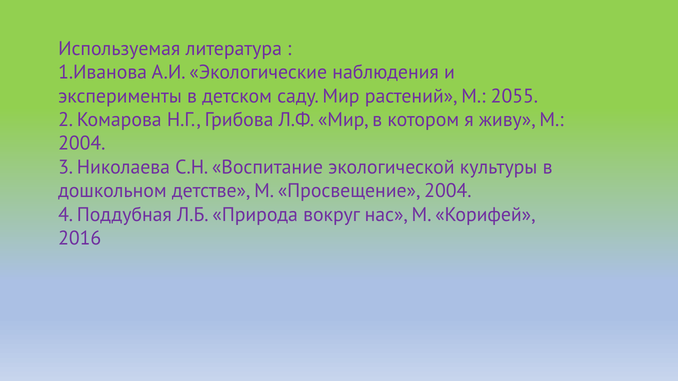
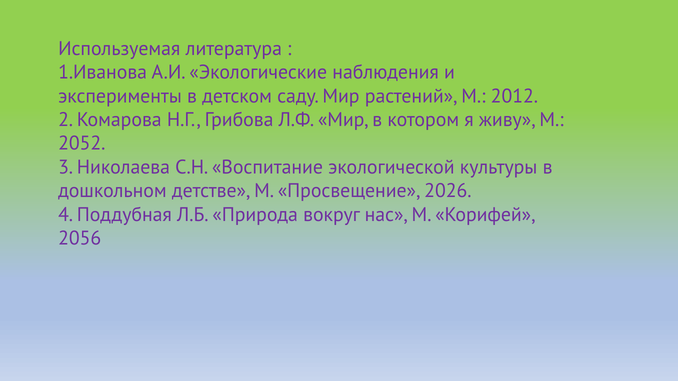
2055: 2055 -> 2012
2004 at (82, 144): 2004 -> 2052
Просвещение 2004: 2004 -> 2026
2016: 2016 -> 2056
